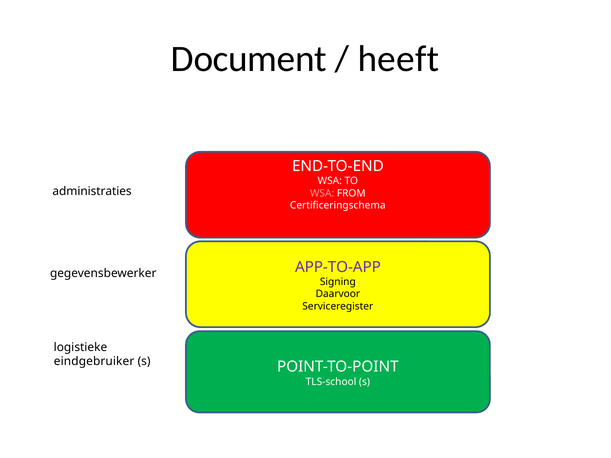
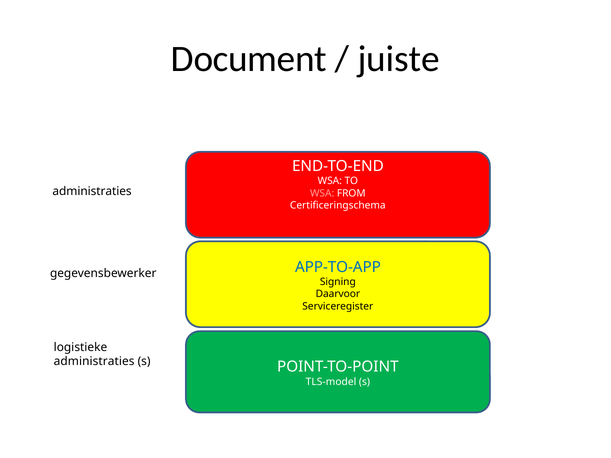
heeft: heeft -> juiste
APP-TO-APP colour: purple -> blue
eindgebruiker at (94, 362): eindgebruiker -> administraties
TLS-school: TLS-school -> TLS-model
